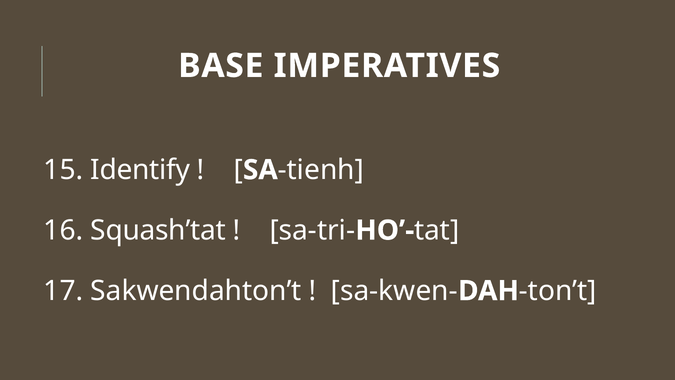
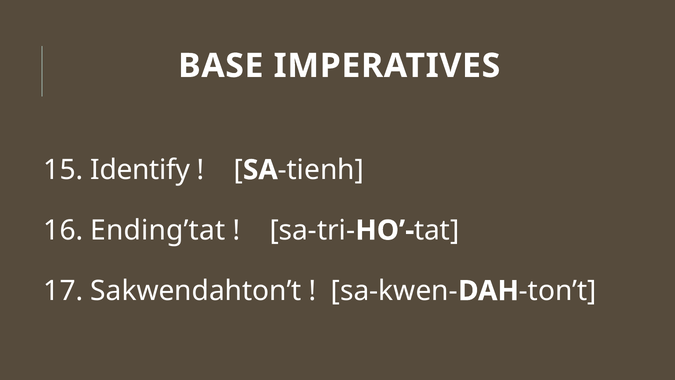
Squash’tat: Squash’tat -> Ending’tat
